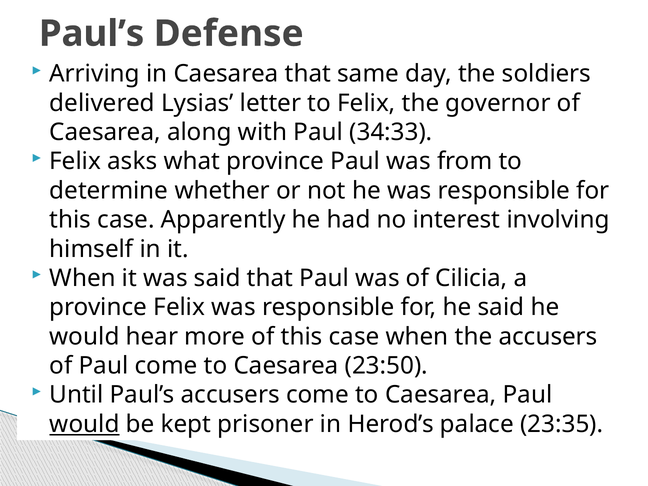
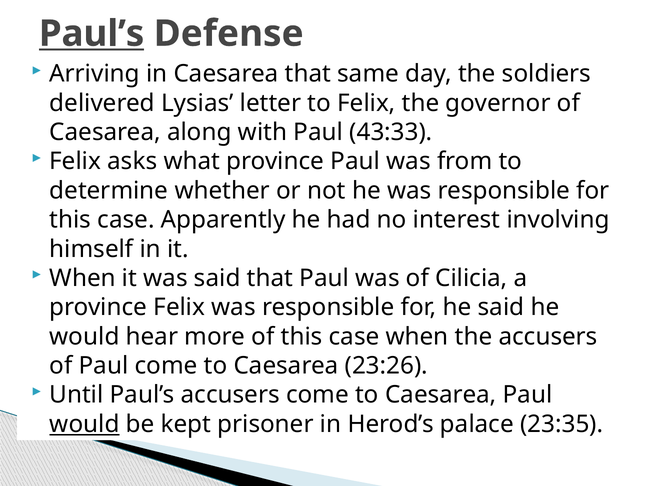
Paul’s at (92, 34) underline: none -> present
34:33: 34:33 -> 43:33
23:50: 23:50 -> 23:26
